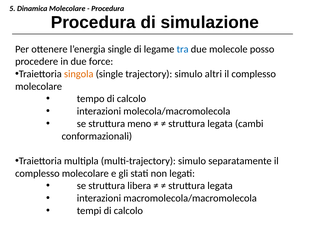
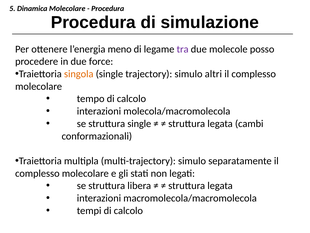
l’energia single: single -> meno
tra colour: blue -> purple
struttura meno: meno -> single
